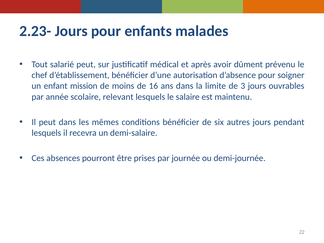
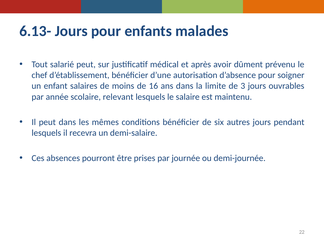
2.23-: 2.23- -> 6.13-
mission: mission -> salaires
